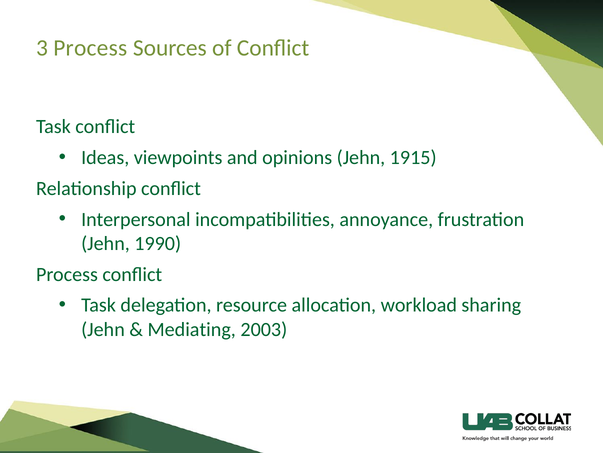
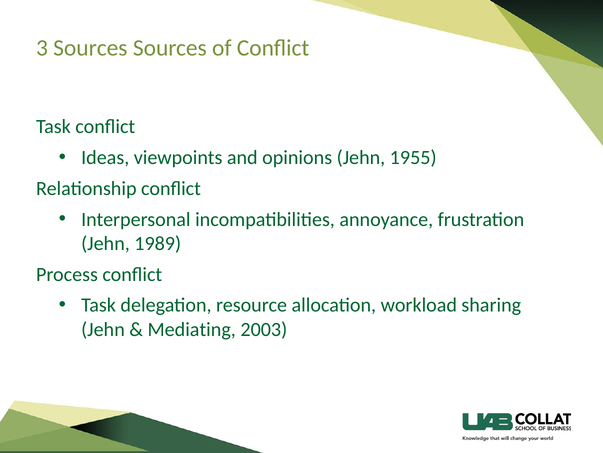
3 Process: Process -> Sources
1915: 1915 -> 1955
1990: 1990 -> 1989
